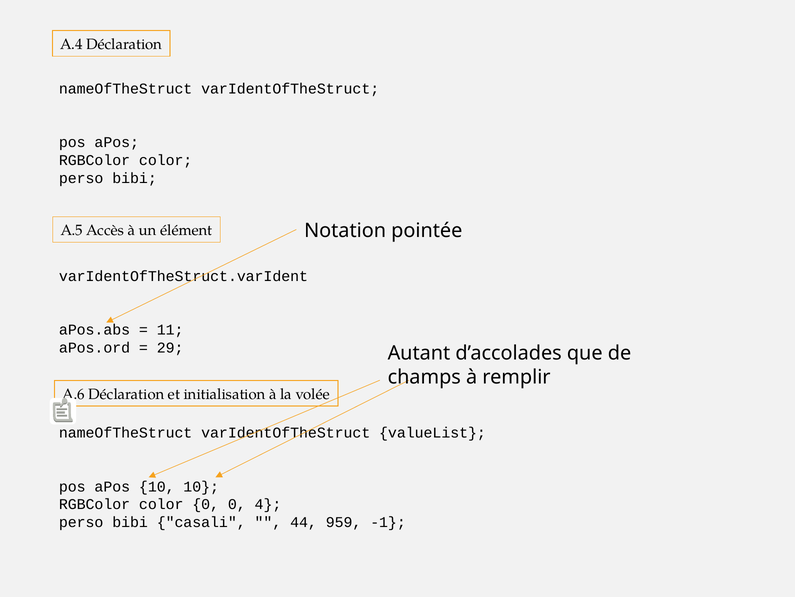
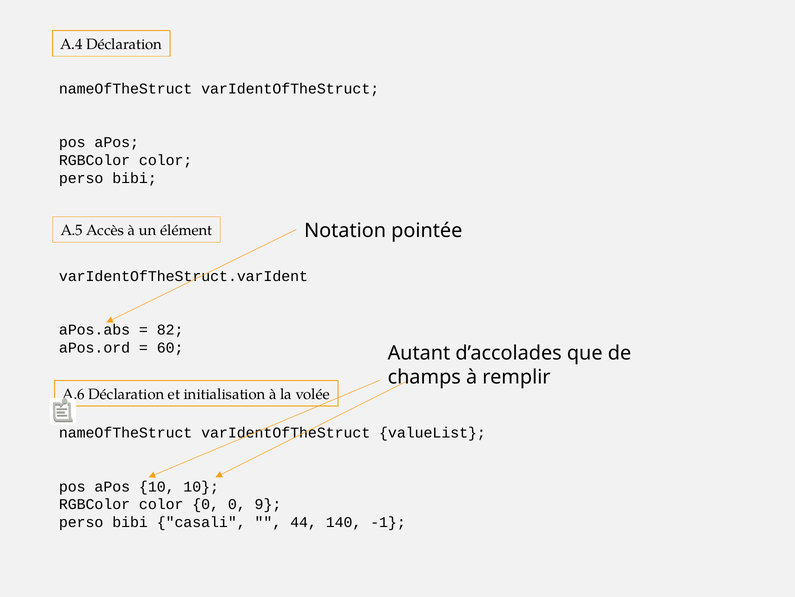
11: 11 -> 82
29: 29 -> 60
4: 4 -> 9
959: 959 -> 140
